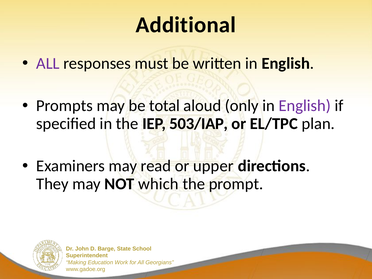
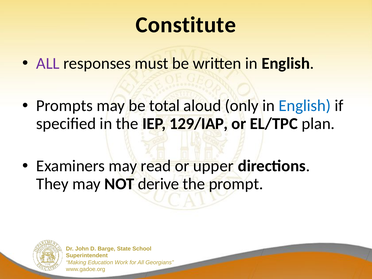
Additional: Additional -> Constitute
English at (305, 106) colour: purple -> blue
503/IAP: 503/IAP -> 129/IAP
which: which -> derive
